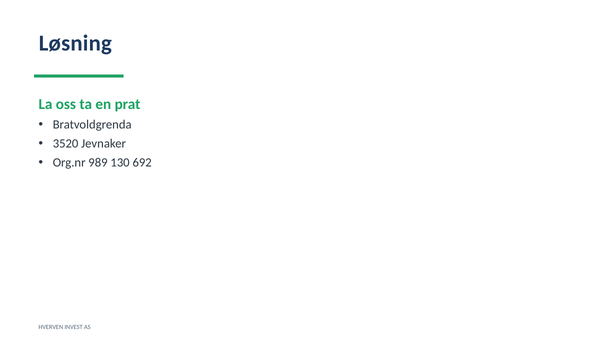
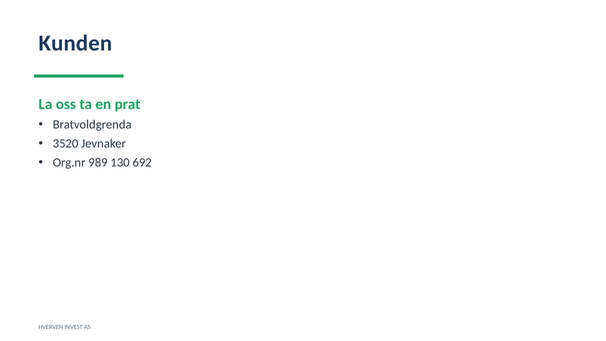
Løsning: Løsning -> Kunden
